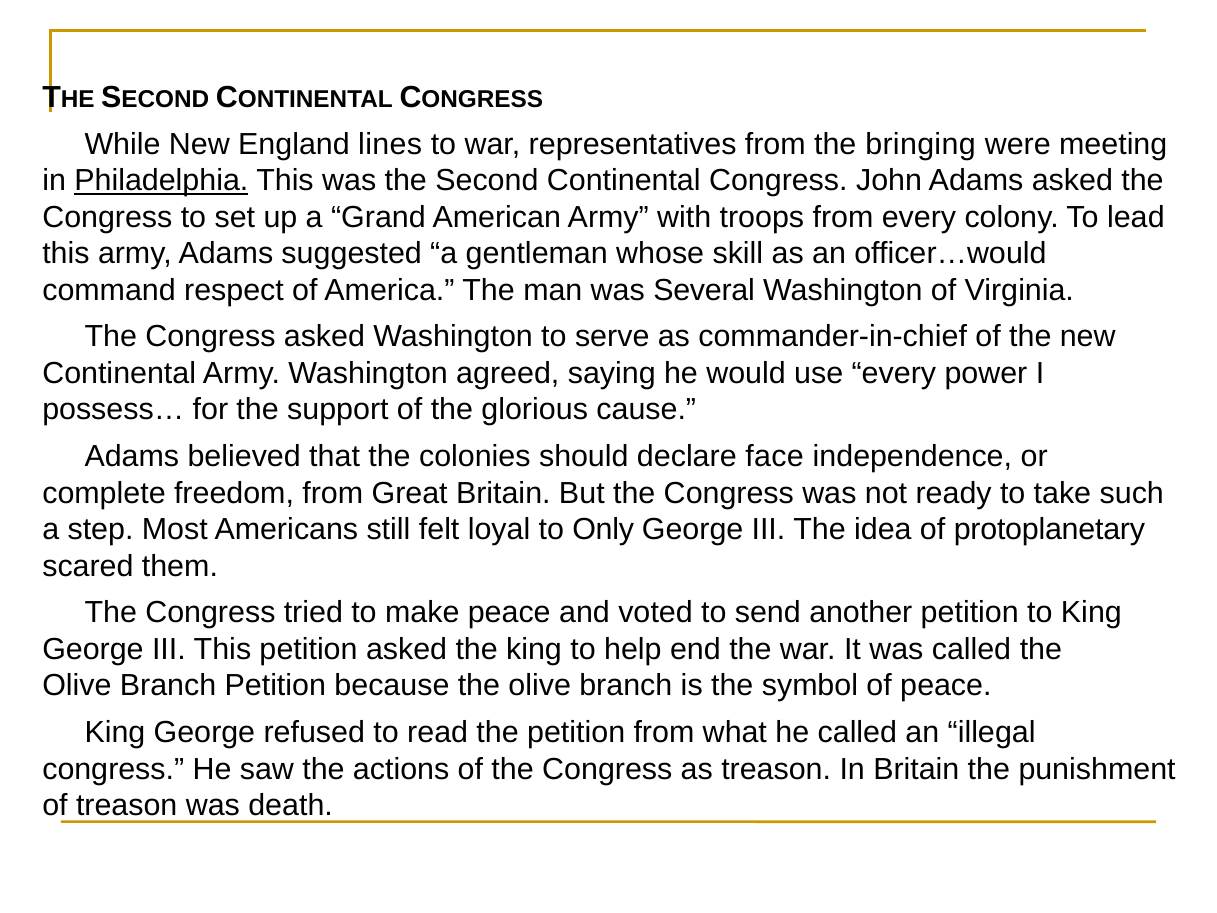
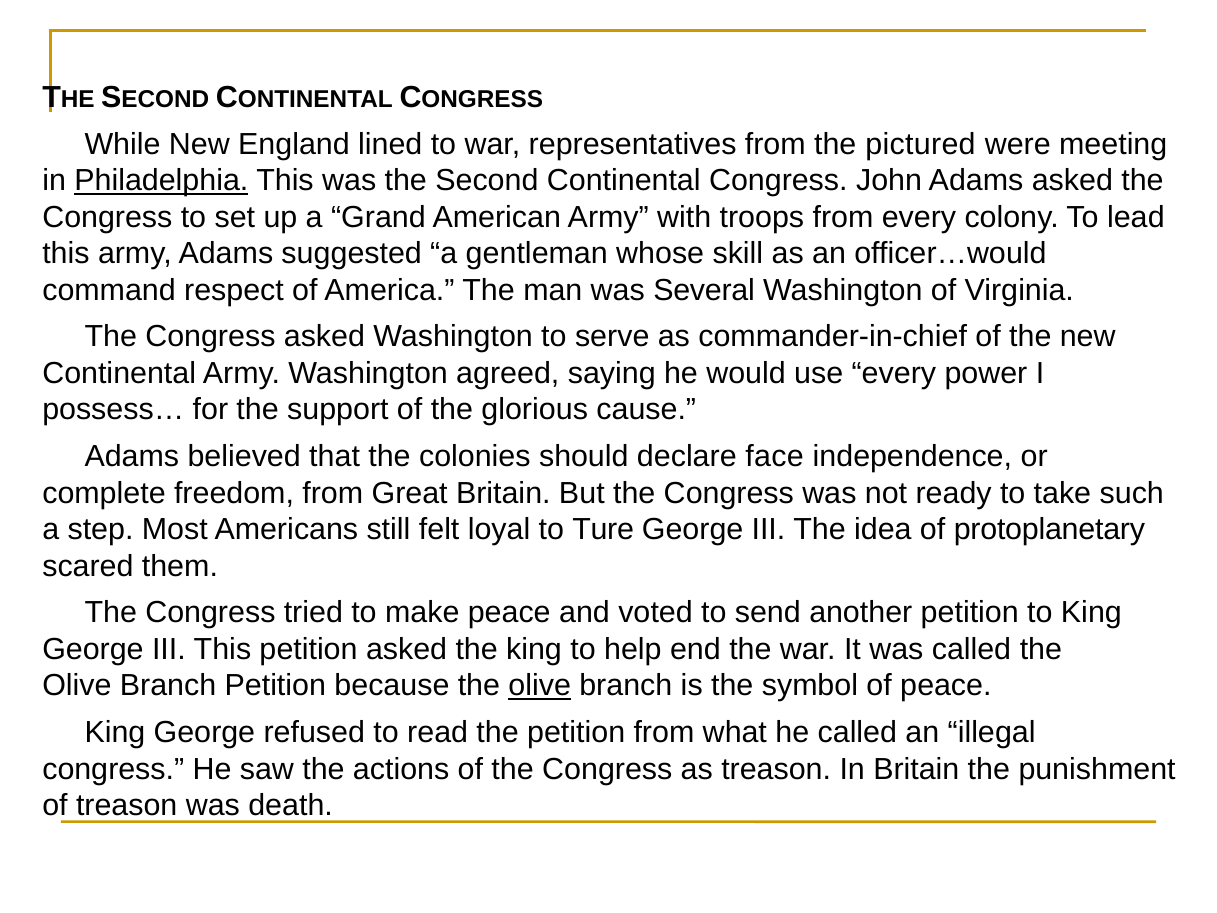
lines: lines -> lined
bringing: bringing -> pictured
Only: Only -> Ture
olive at (540, 686) underline: none -> present
